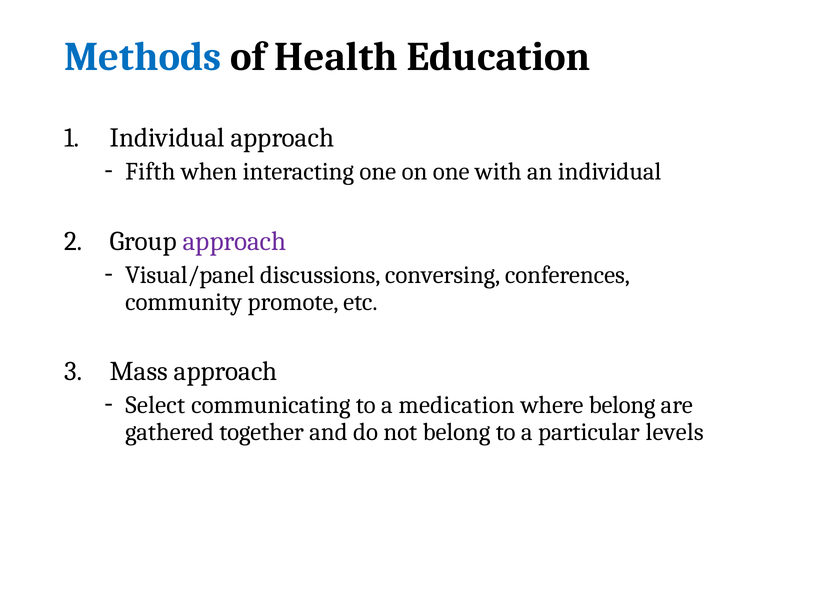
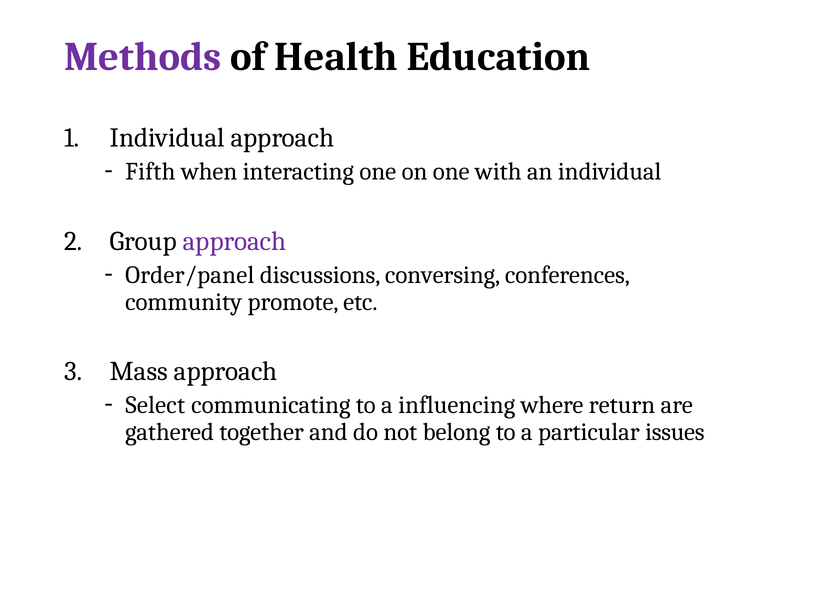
Methods colour: blue -> purple
Visual/panel: Visual/panel -> Order/panel
medication: medication -> influencing
where belong: belong -> return
levels: levels -> issues
